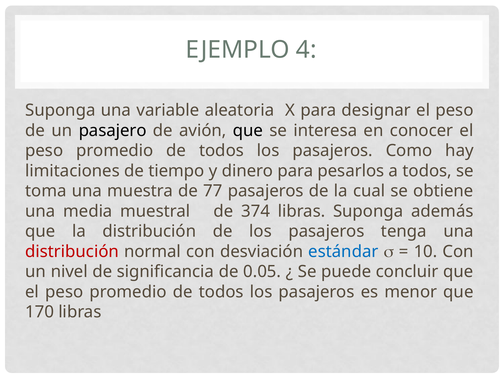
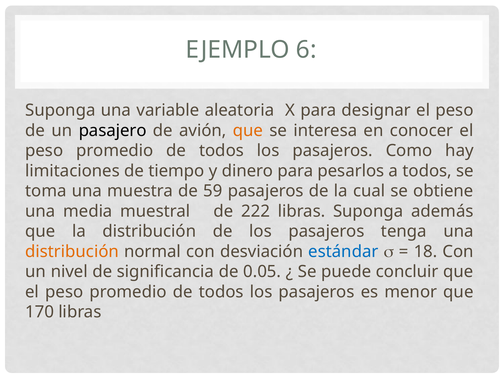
4: 4 -> 6
que at (248, 131) colour: black -> orange
77: 77 -> 59
374: 374 -> 222
distribución at (72, 251) colour: red -> orange
10: 10 -> 18
